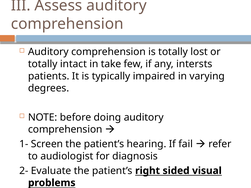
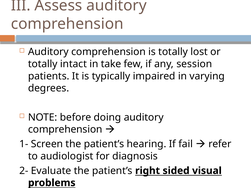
intersts: intersts -> session
